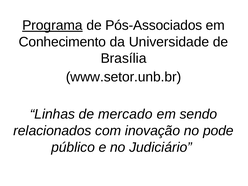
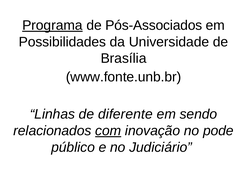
Conhecimento: Conhecimento -> Possibilidades
www.setor.unb.br: www.setor.unb.br -> www.fonte.unb.br
mercado: mercado -> diferente
com underline: none -> present
